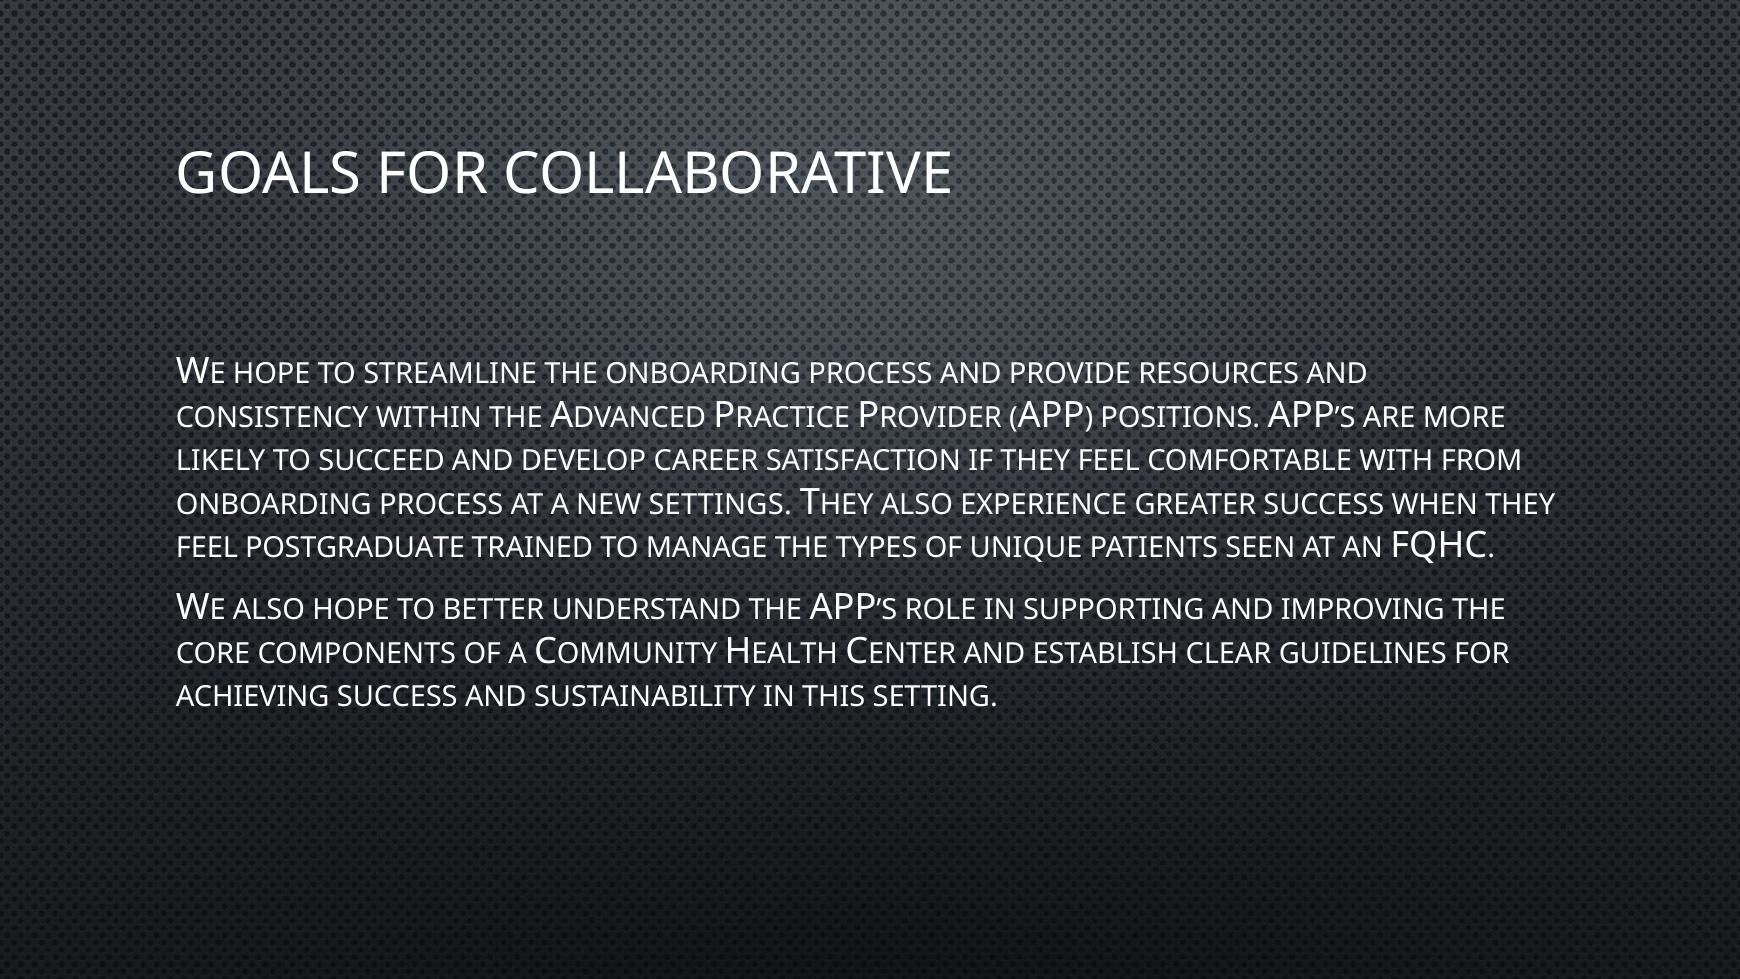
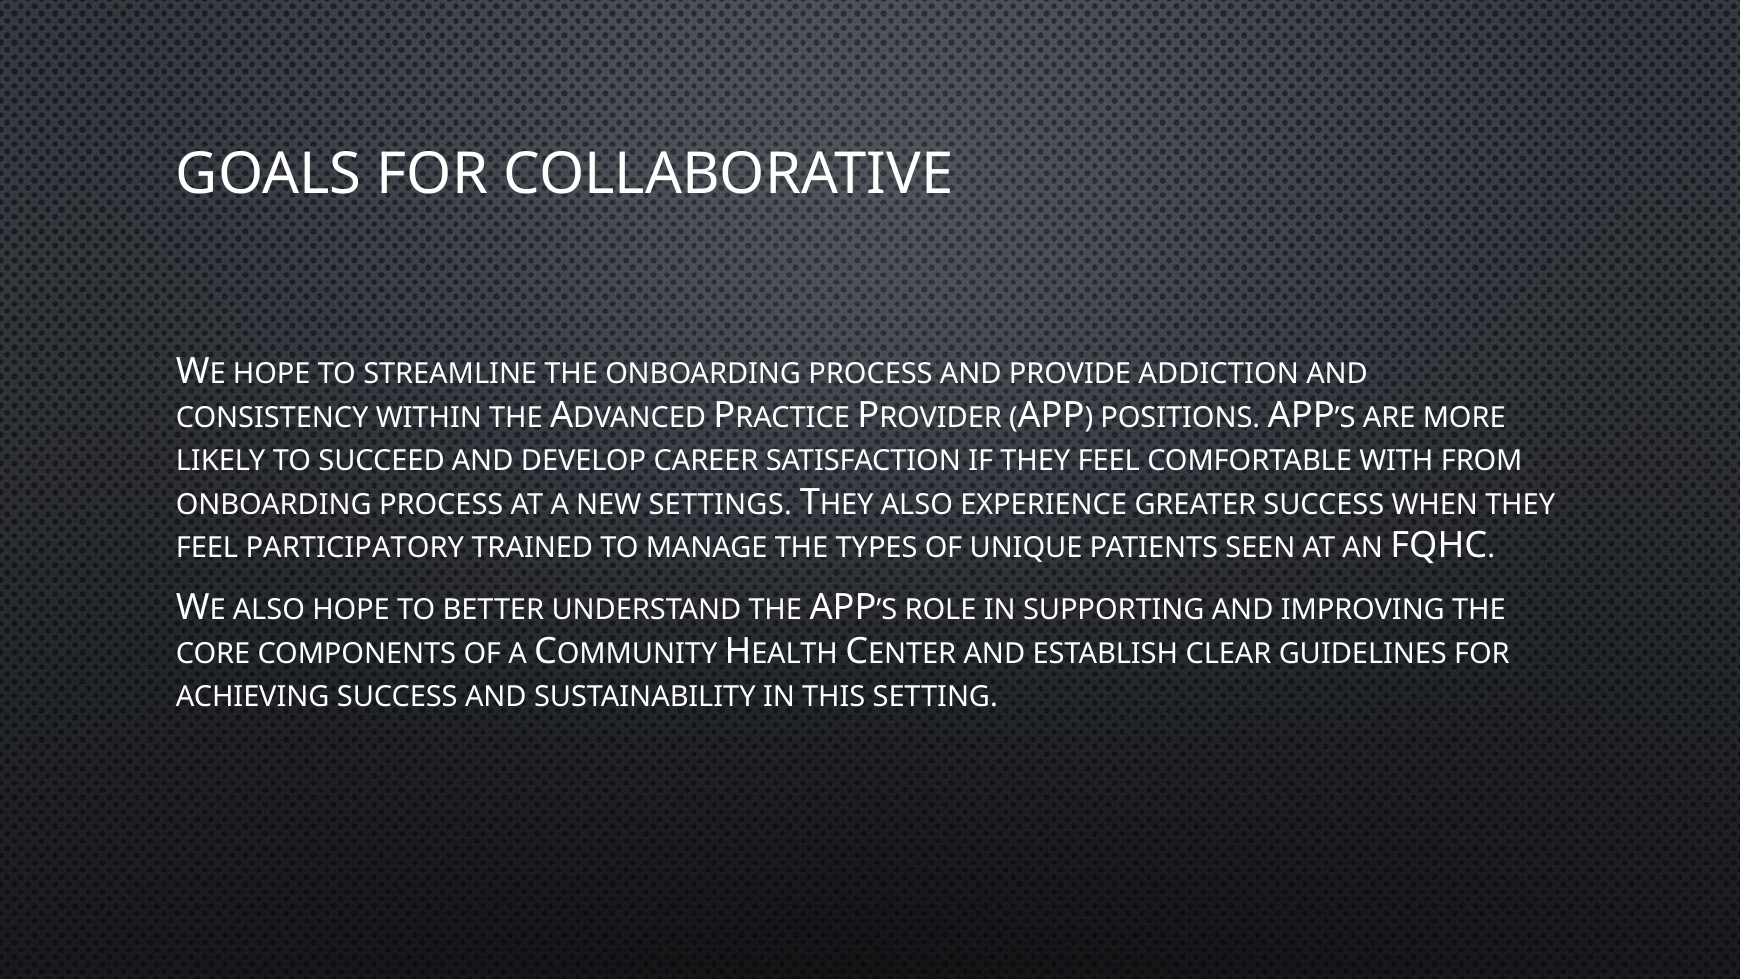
RESOURCES: RESOURCES -> ADDICTION
POSTGRADUATE: POSTGRADUATE -> PARTICIPATORY
